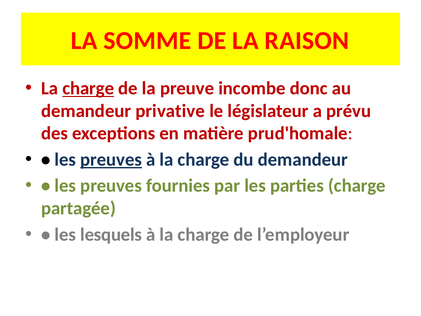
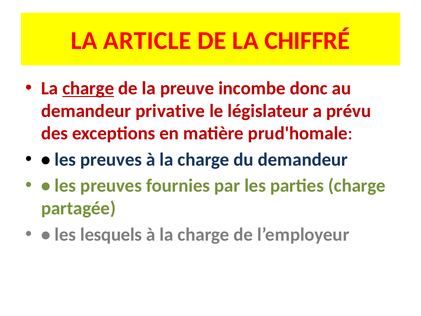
SOMME: SOMME -> ARTICLE
RAISON: RAISON -> CHIFFRÉ
preuves at (111, 159) underline: present -> none
